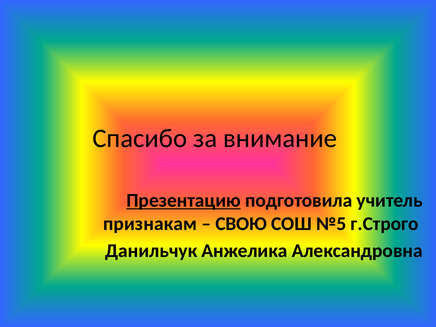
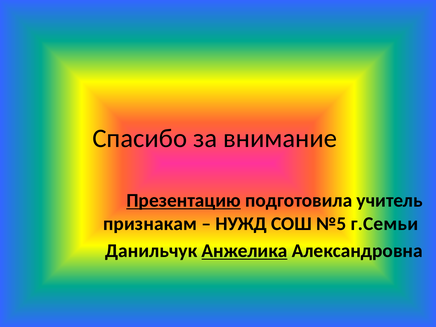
СВОЮ: СВОЮ -> НУЖД
г.Строго: г.Строго -> г.Семьи
Анжелика underline: none -> present
